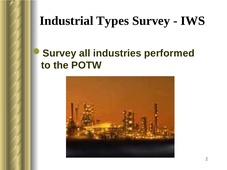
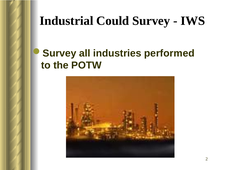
Types: Types -> Could
